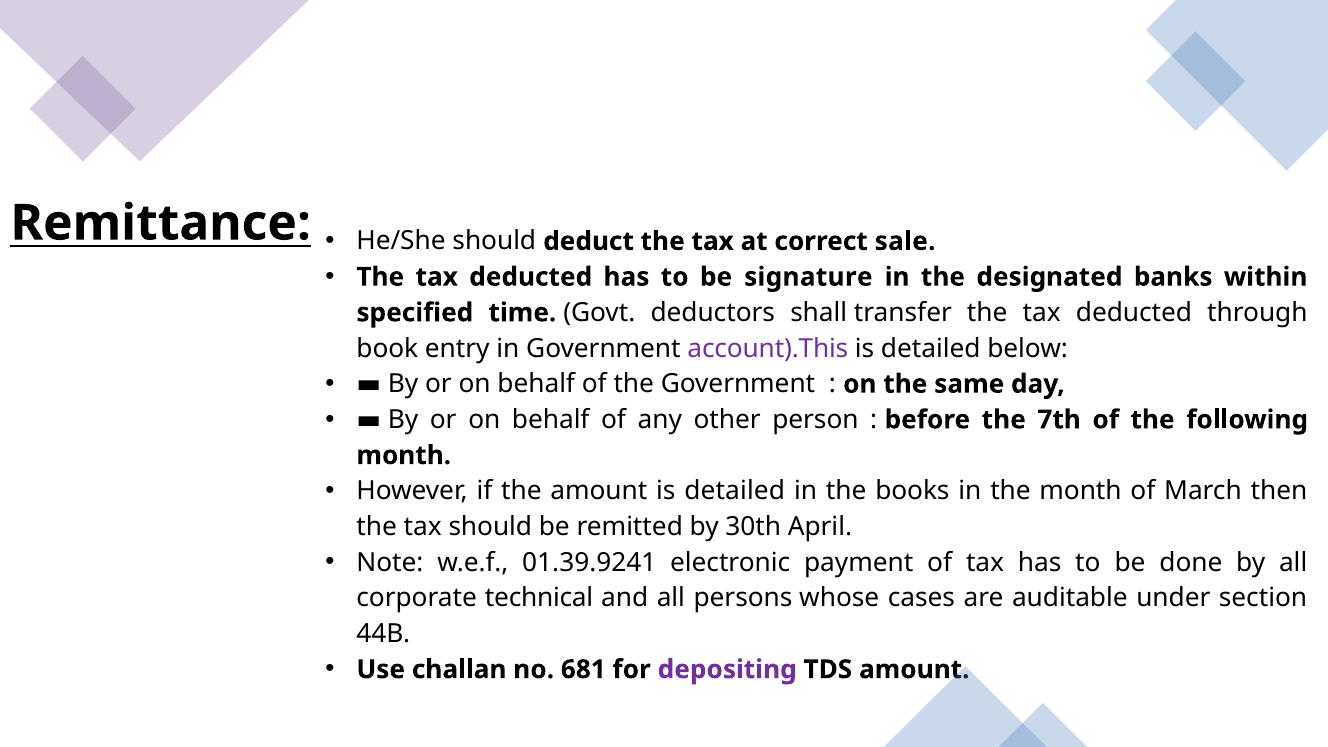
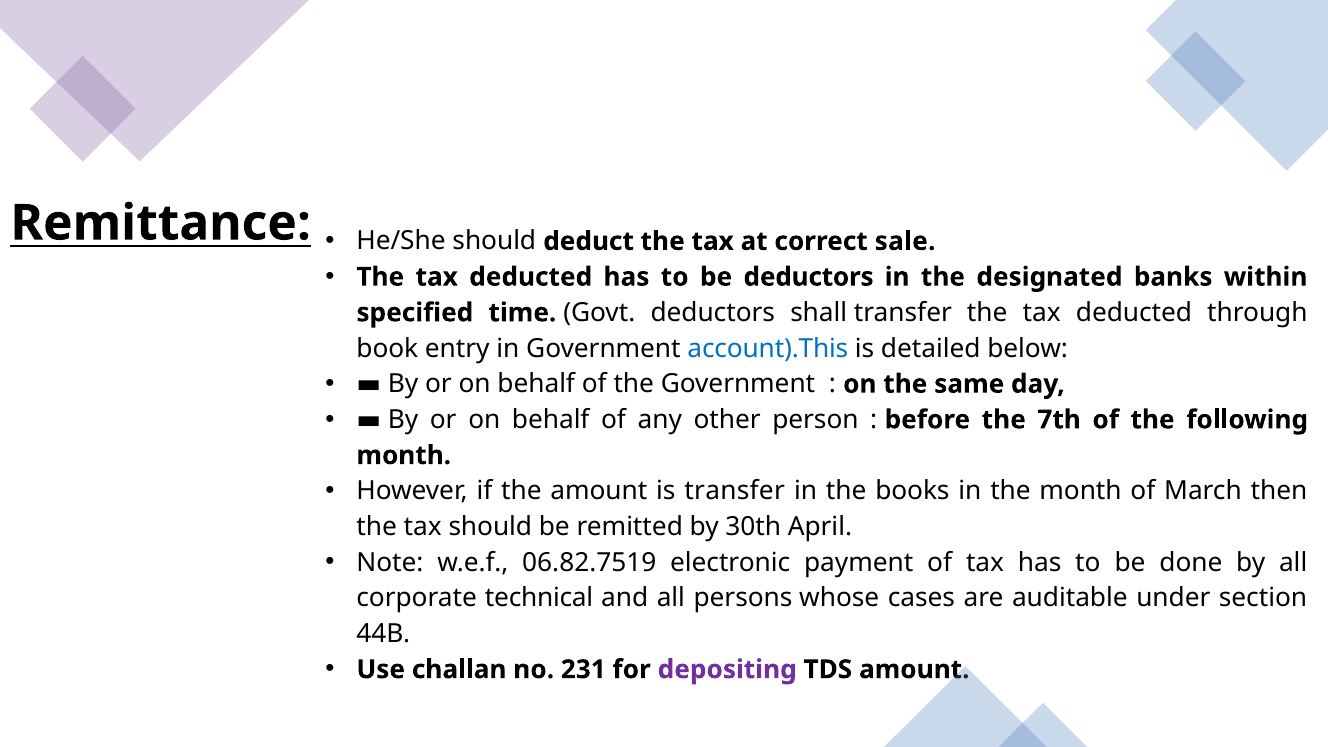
be signature: signature -> deductors
account).This colour: purple -> blue
amount is detailed: detailed -> transfer
01.39.9241: 01.39.9241 -> 06.82.7519
681: 681 -> 231
